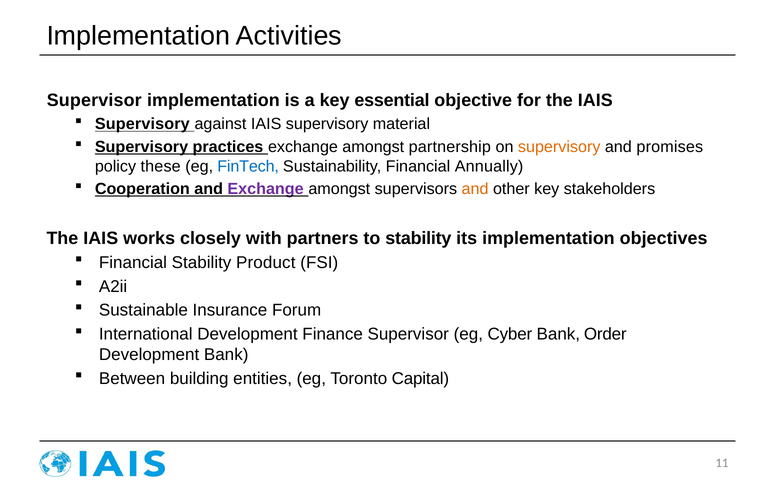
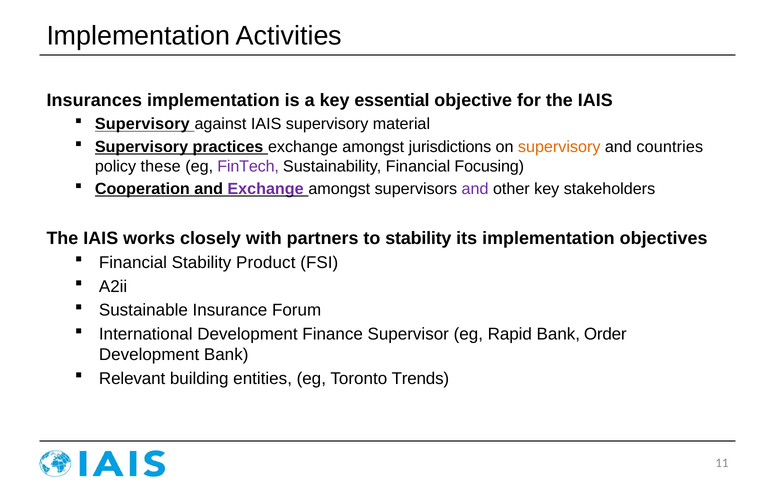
Supervisor at (94, 100): Supervisor -> Insurances
partnership: partnership -> jurisdictions
promises: promises -> countries
FinTech colour: blue -> purple
Annually: Annually -> Focusing
and at (475, 189) colour: orange -> purple
Cyber: Cyber -> Rapid
Between: Between -> Relevant
Capital: Capital -> Trends
